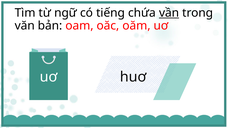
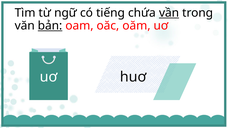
bản underline: none -> present
